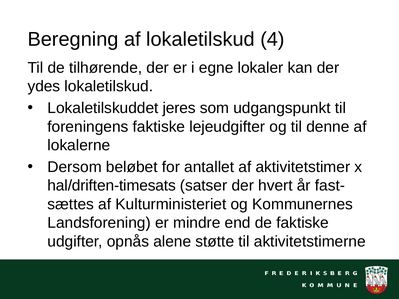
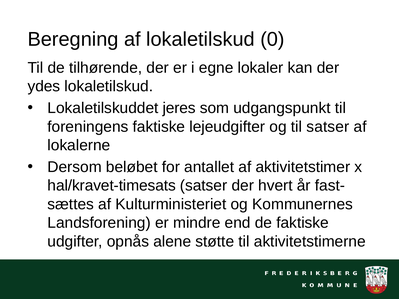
4: 4 -> 0
til denne: denne -> satser
hal/driften-timesats: hal/driften-timesats -> hal/kravet-timesats
